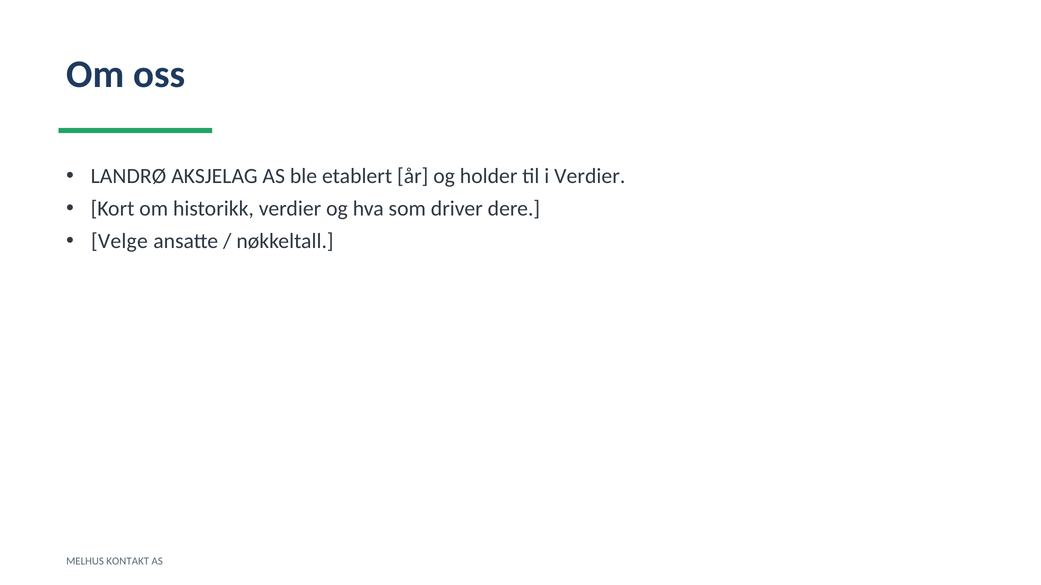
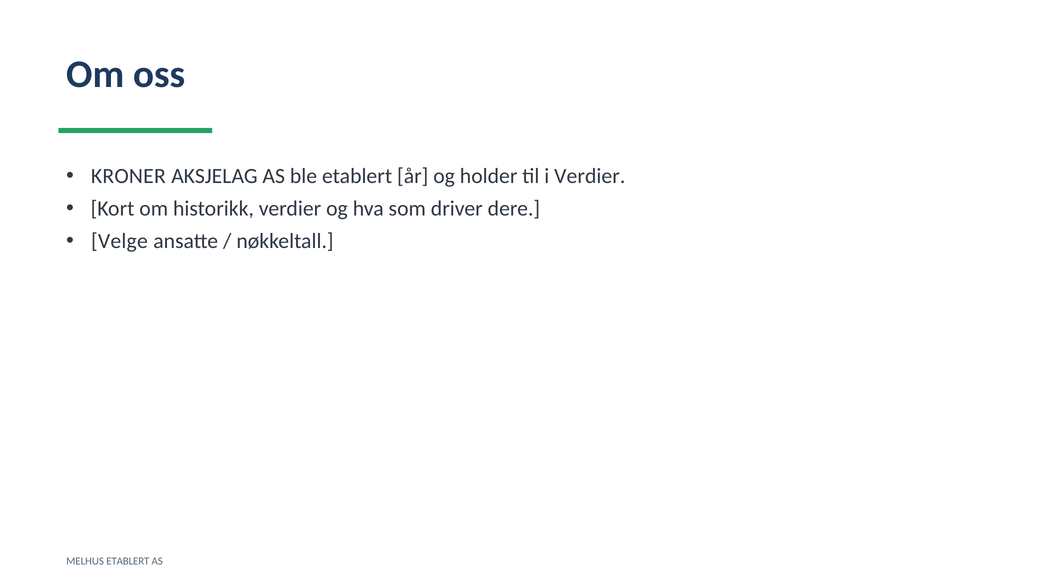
LANDRØ: LANDRØ -> KRONER
MELHUS KONTAKT: KONTAKT -> ETABLERT
